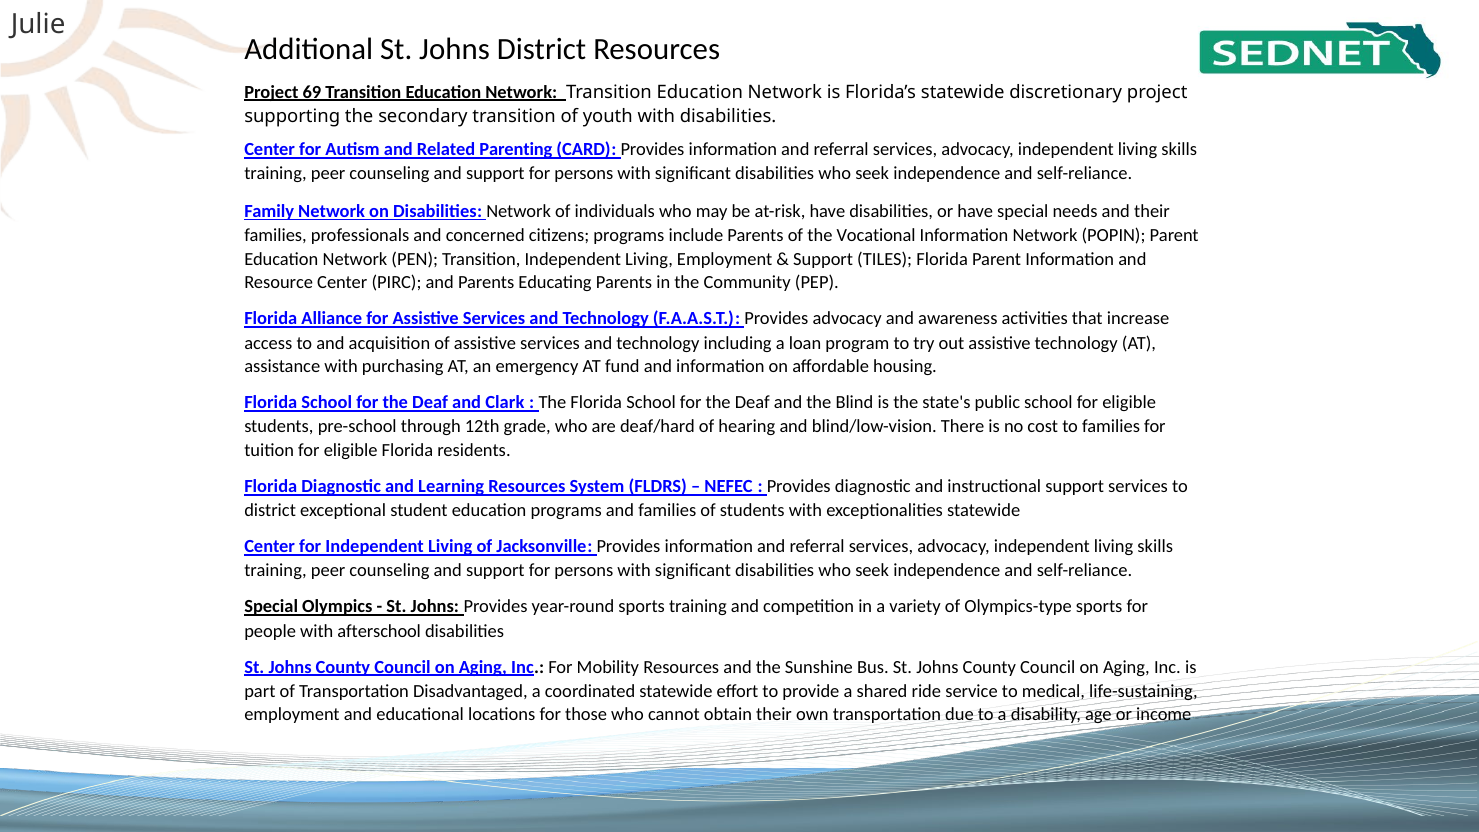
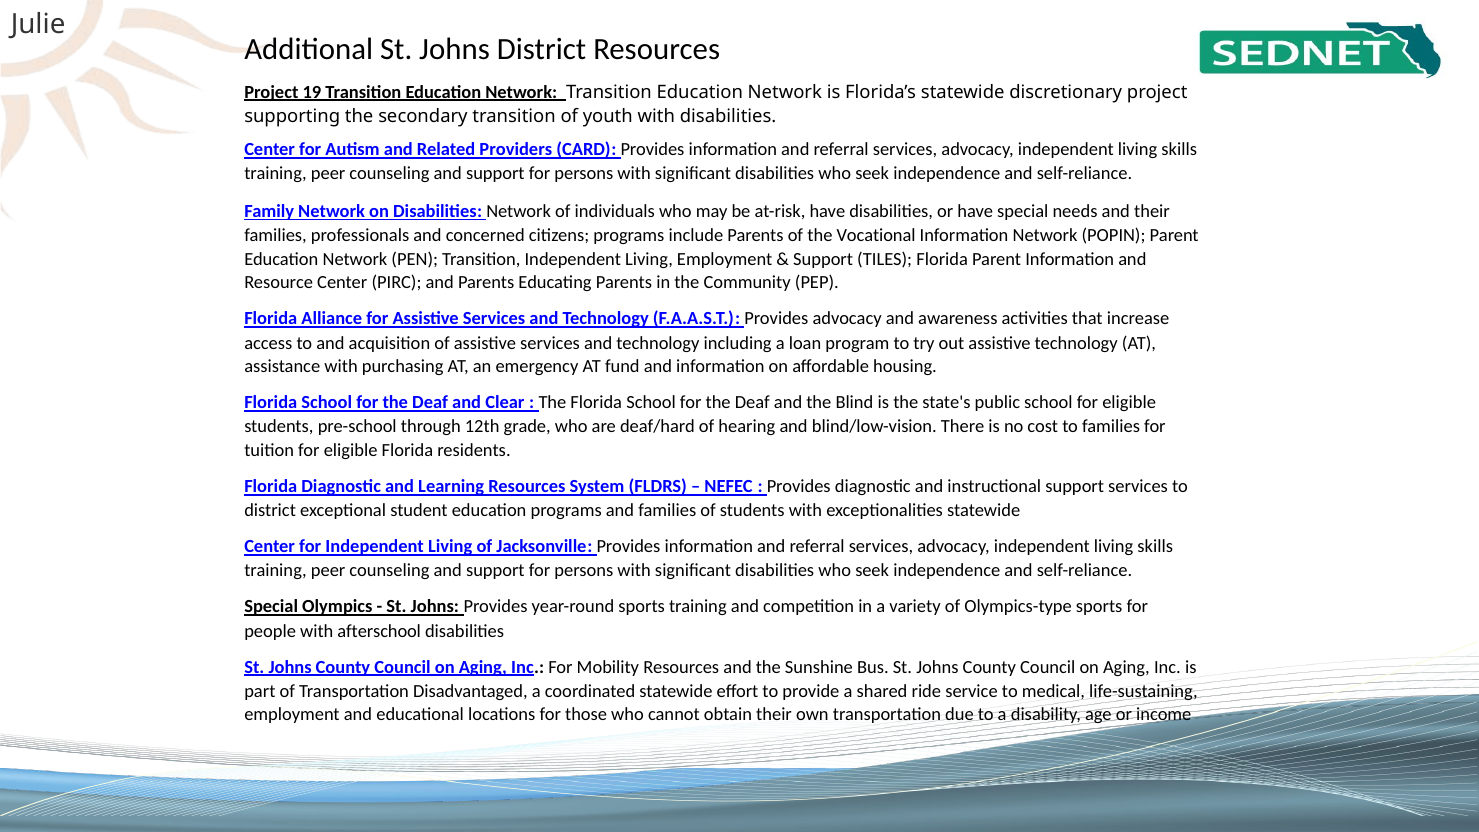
69: 69 -> 19
Parenting: Parenting -> Providers
Clark: Clark -> Clear
